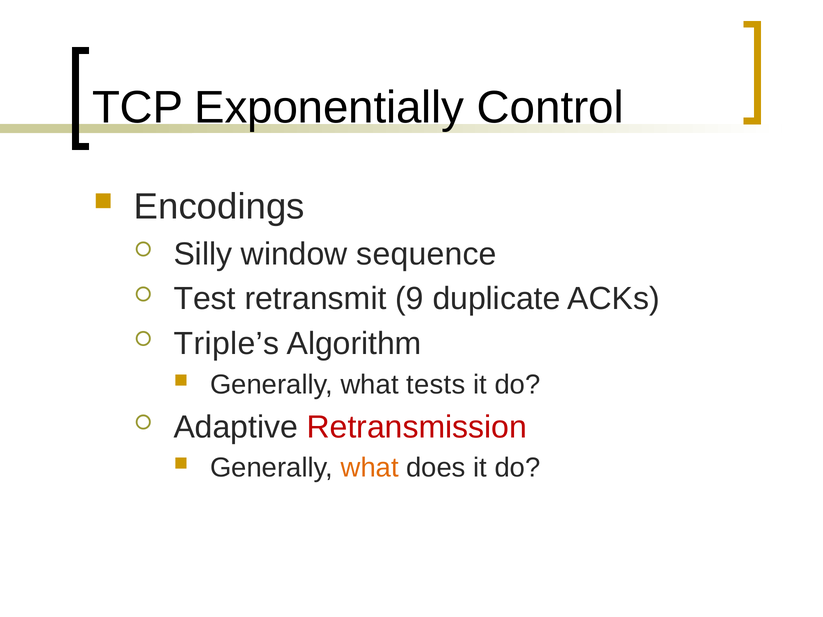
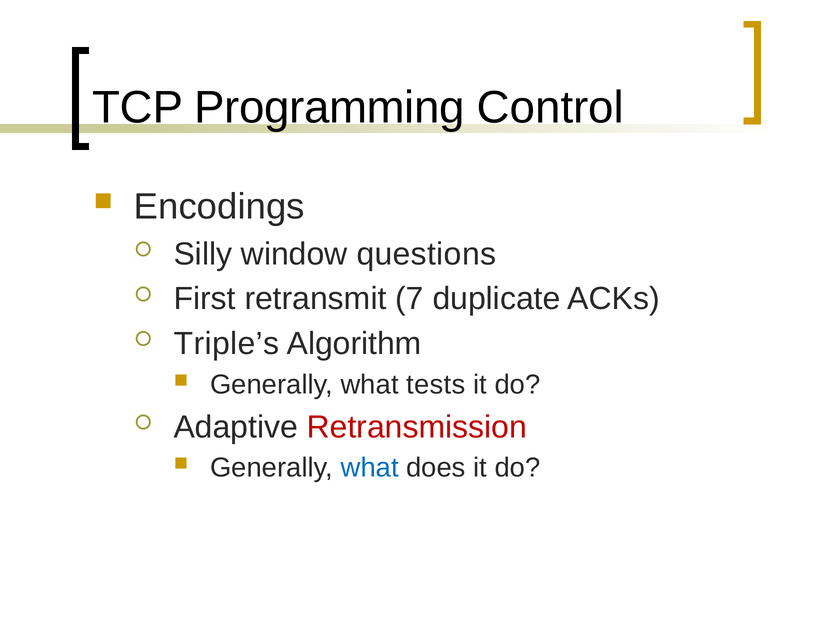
Exponentially: Exponentially -> Programming
sequence: sequence -> questions
Test: Test -> First
9: 9 -> 7
what at (370, 468) colour: orange -> blue
